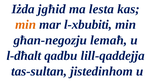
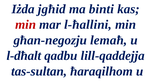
lesta: lesta -> binti
min at (26, 25) colour: orange -> red
l-xbubiti: l-xbubiti -> l-ħallini
jistedinhom: jistedinhom -> ħaraqilhom
